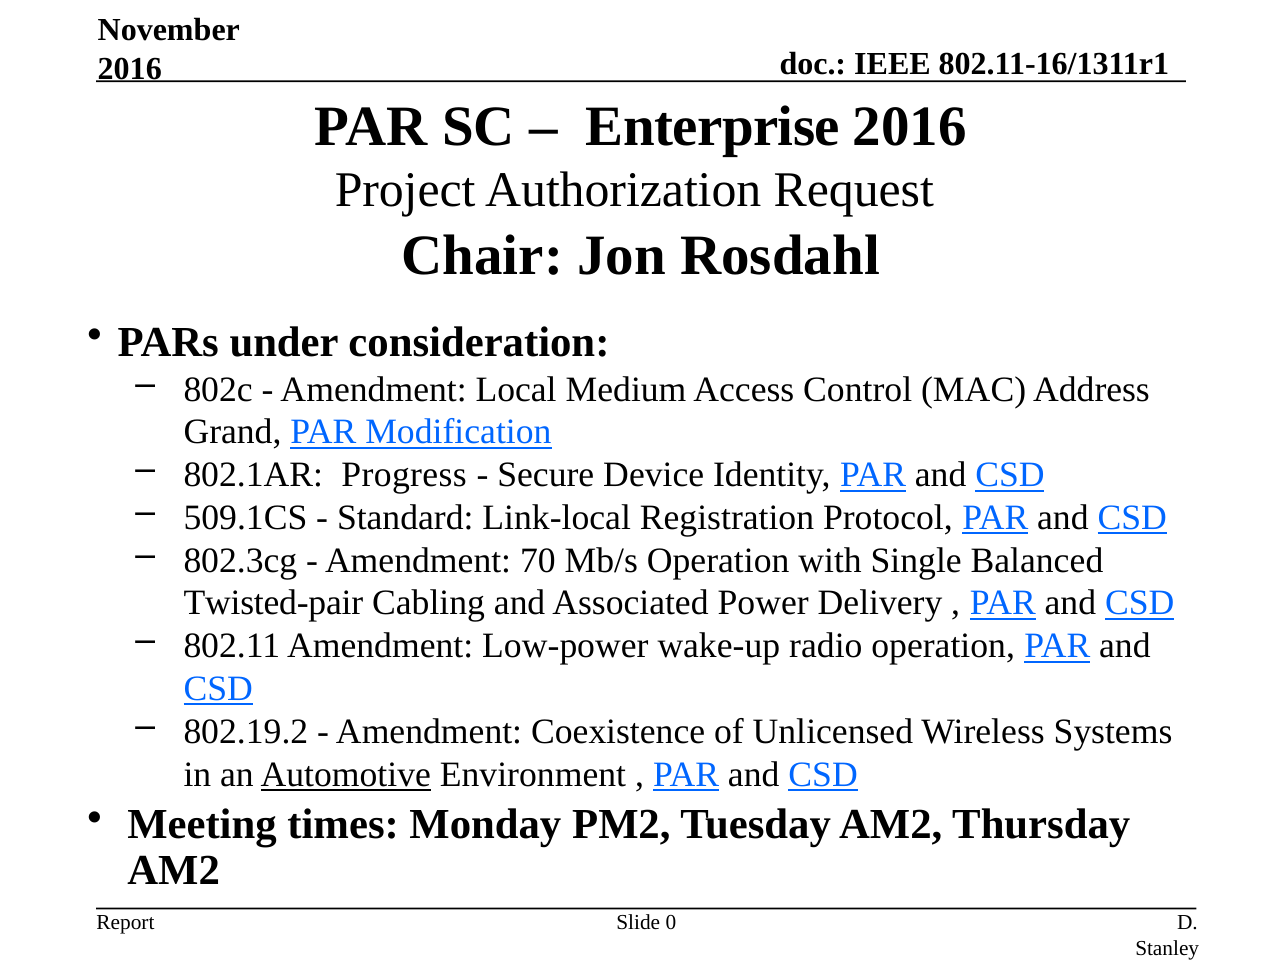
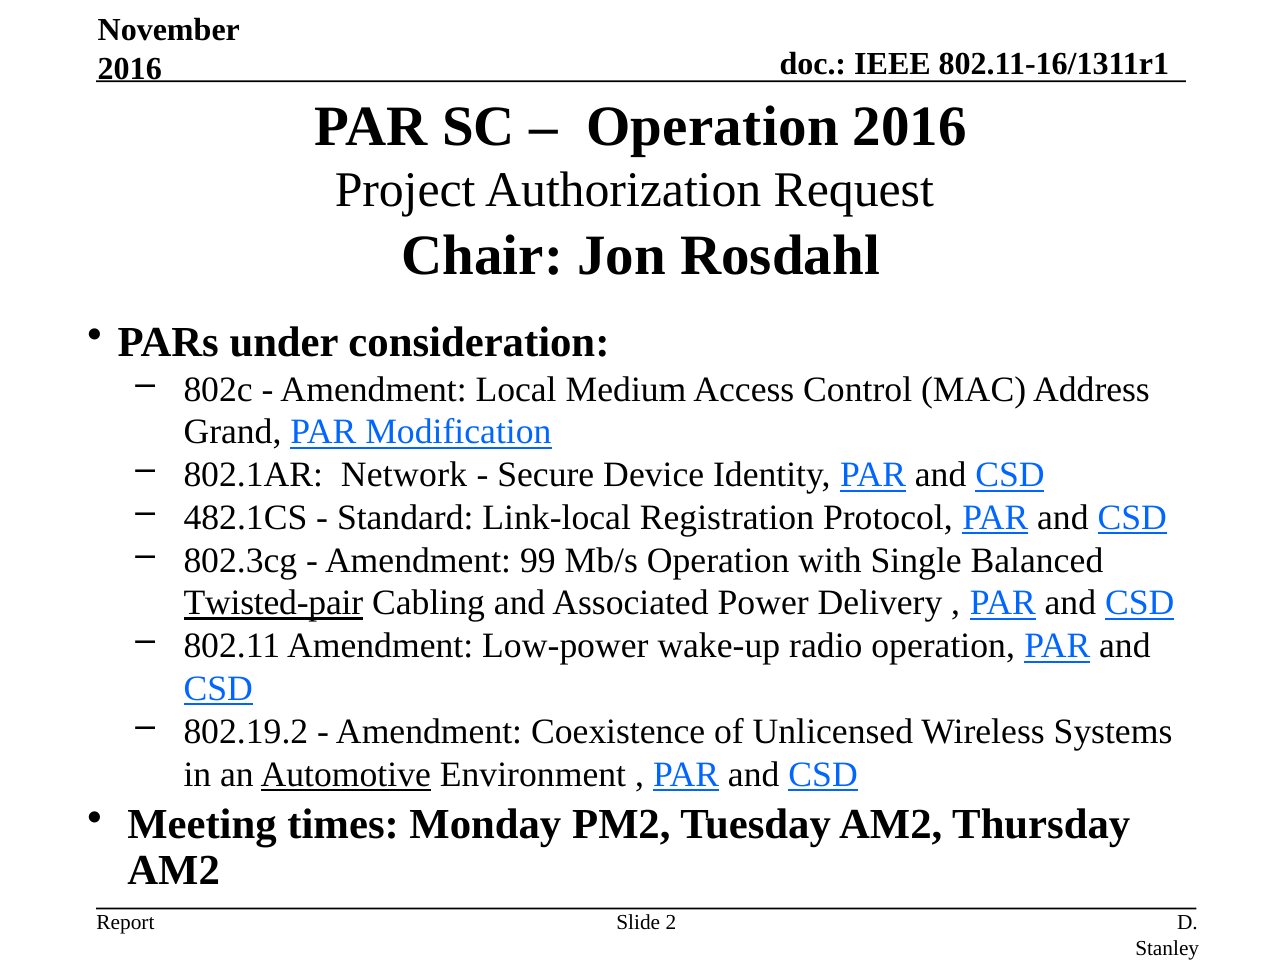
Enterprise at (713, 127): Enterprise -> Operation
Progress: Progress -> Network
509.1CS: 509.1CS -> 482.1CS
70: 70 -> 99
Twisted-pair underline: none -> present
0: 0 -> 2
